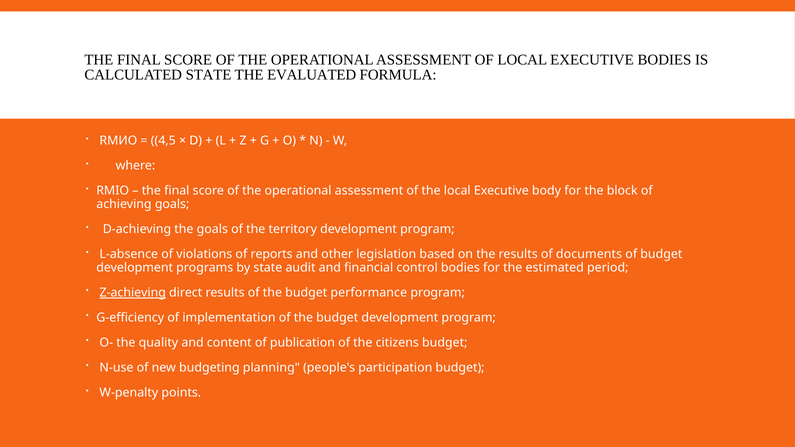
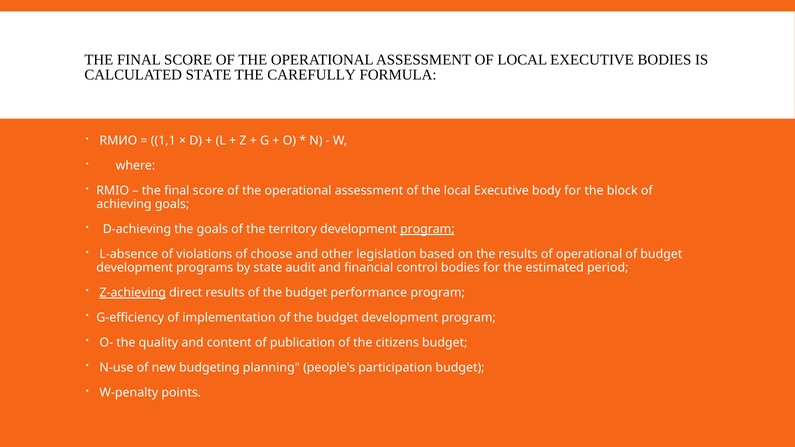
EVALUATED: EVALUATED -> CAREFULLY
4,5: 4,5 -> 1,1
program at (427, 229) underline: none -> present
reports: reports -> choose
of documents: documents -> operational
